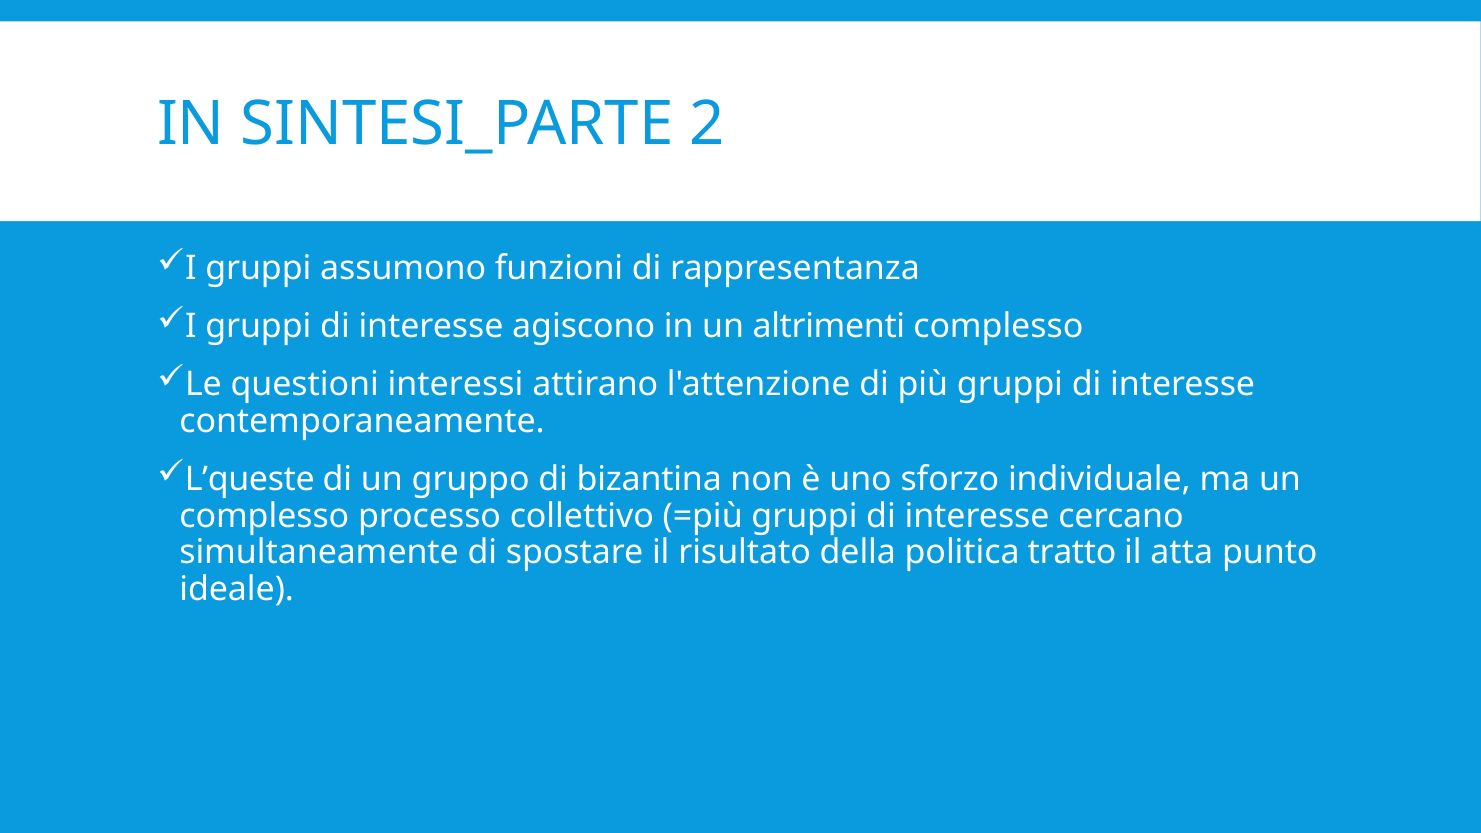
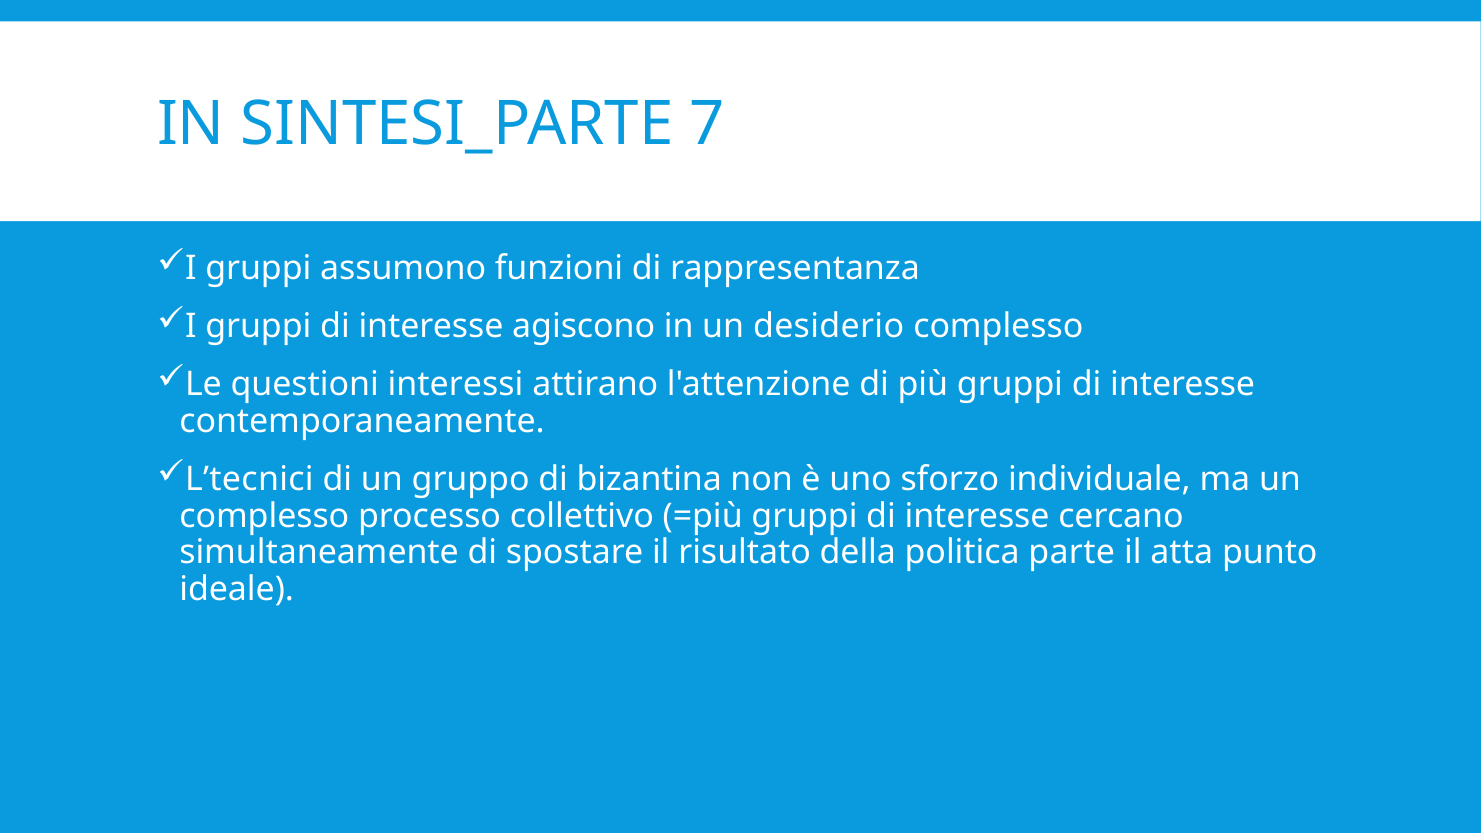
2: 2 -> 7
altrimenti: altrimenti -> desiderio
L’queste: L’queste -> L’tecnici
tratto: tratto -> parte
